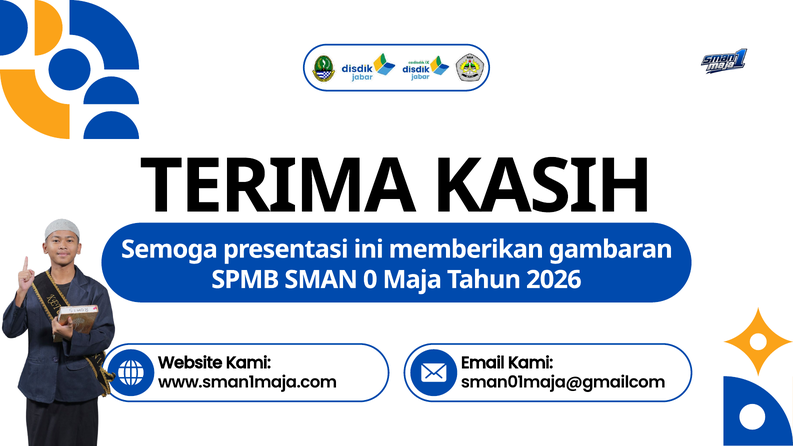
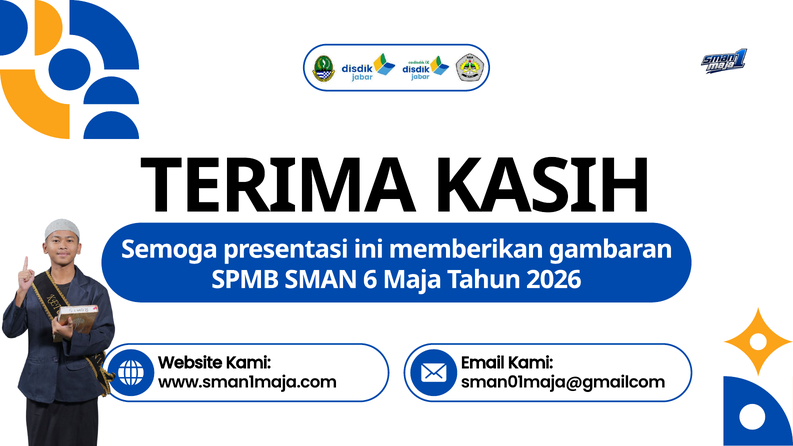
0: 0 -> 6
